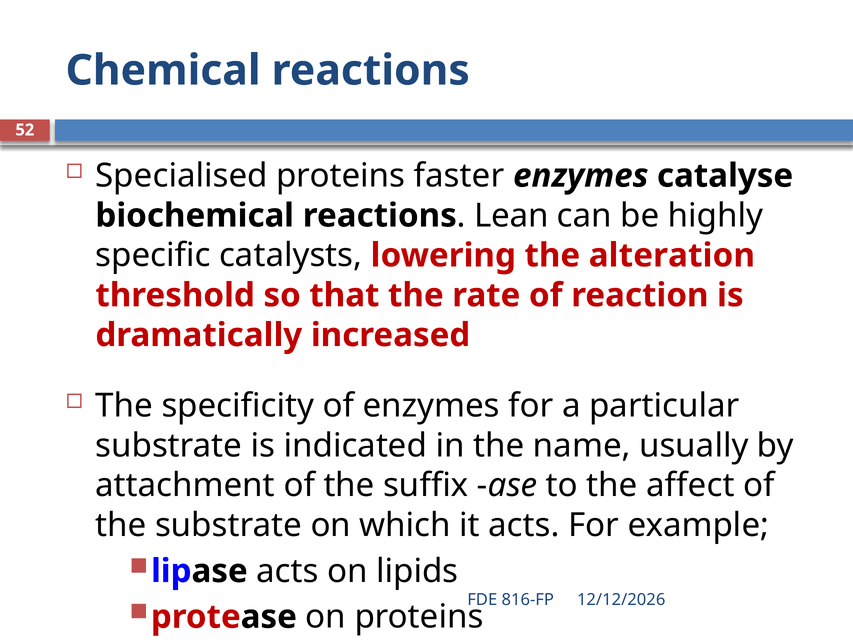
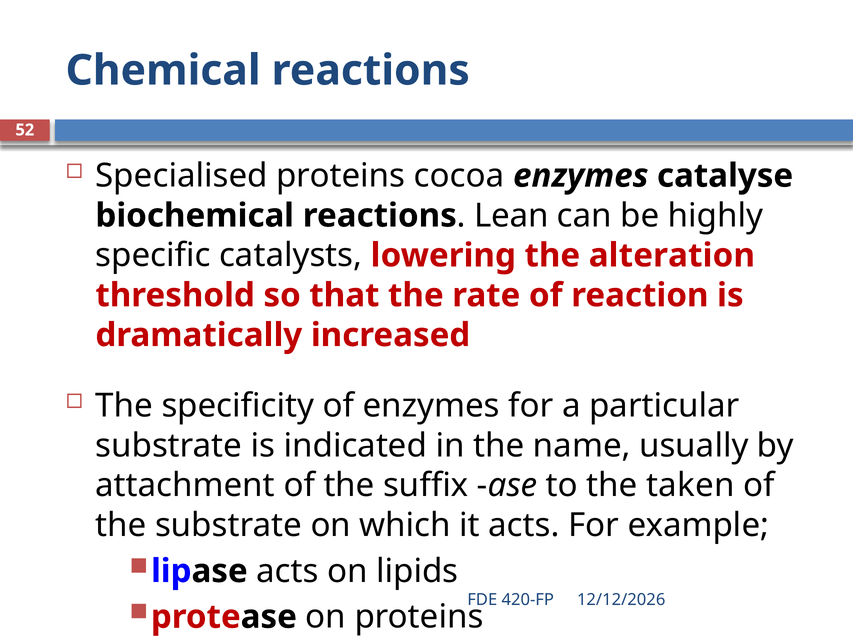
faster: faster -> cocoa
affect: affect -> taken
816-FP: 816-FP -> 420-FP
